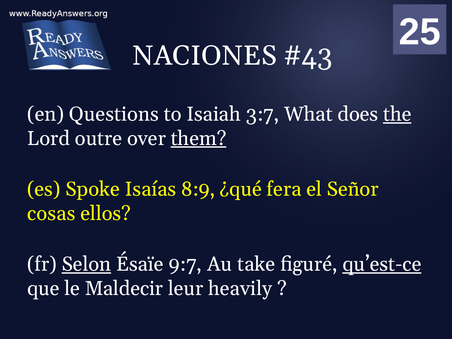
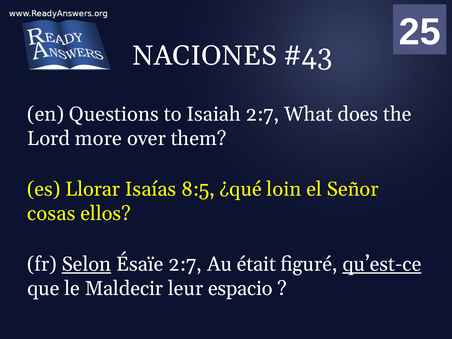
Isaiah 3:7: 3:7 -> 2:7
the underline: present -> none
outre: outre -> more
them underline: present -> none
Spoke: Spoke -> Llorar
8:9: 8:9 -> 8:5
fera: fera -> loin
Ésaïe 9:7: 9:7 -> 2:7
take: take -> était
heavily: heavily -> espacio
